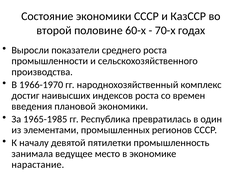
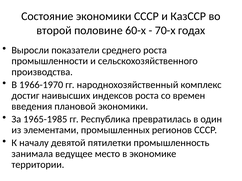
нарастание: нарастание -> территории
